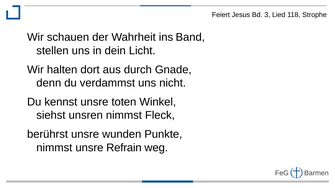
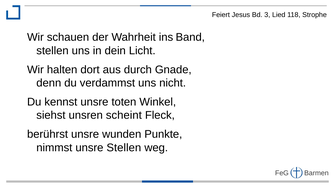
unsren nimmst: nimmst -> scheint
unsre Refrain: Refrain -> Stellen
